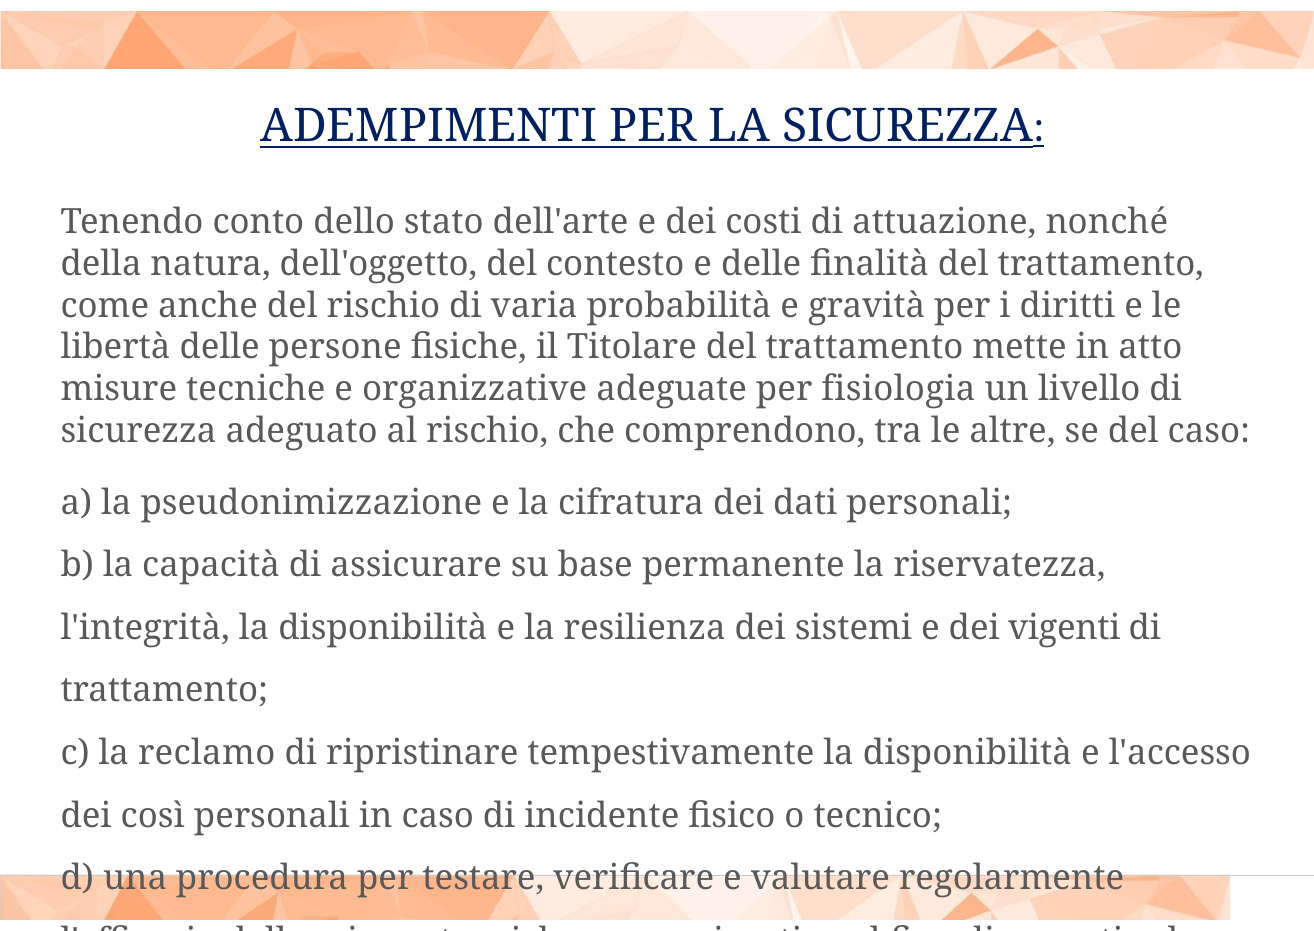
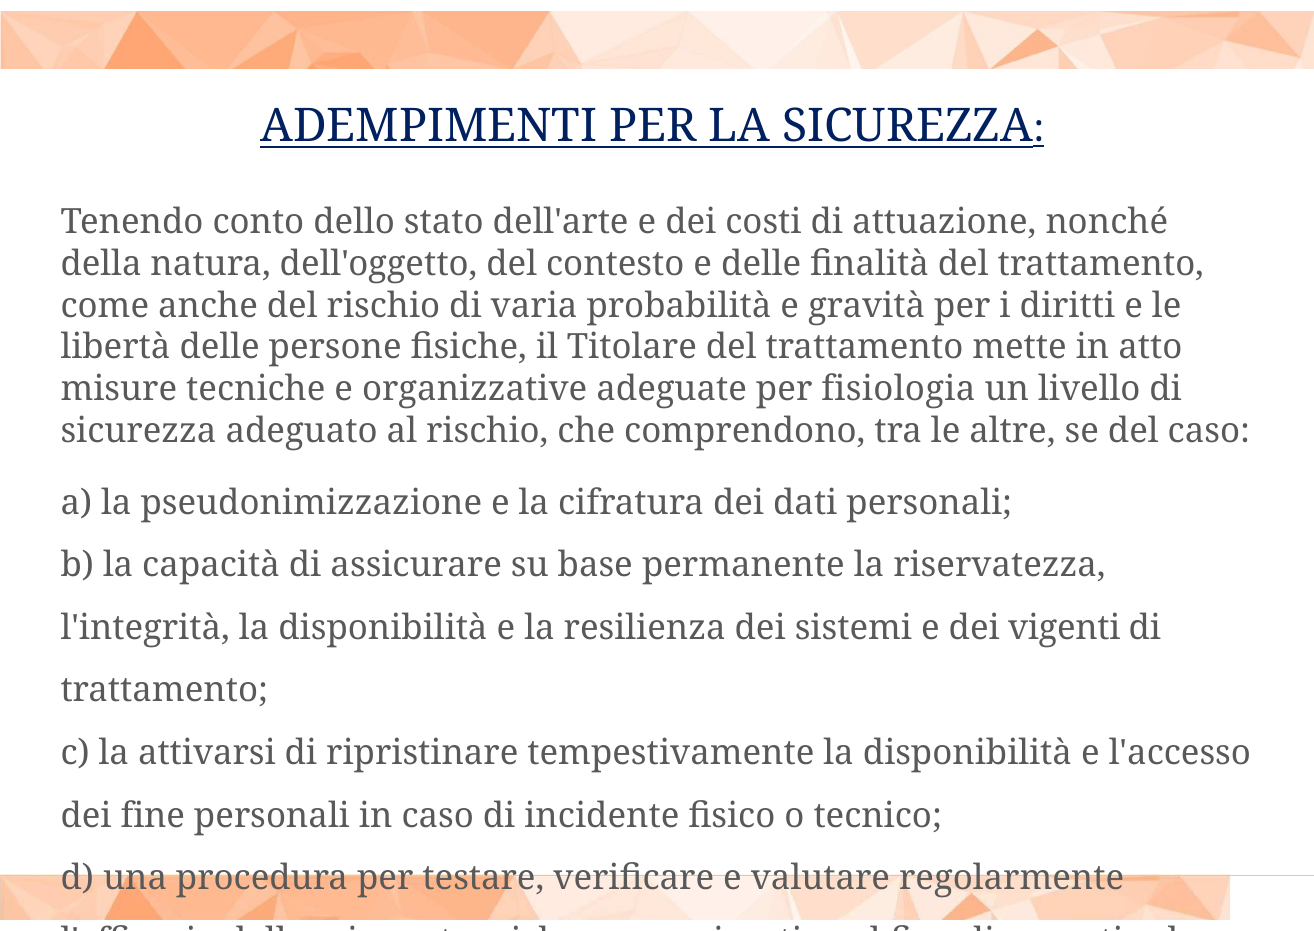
reclamo: reclamo -> attivarsi
dei così: così -> fine
